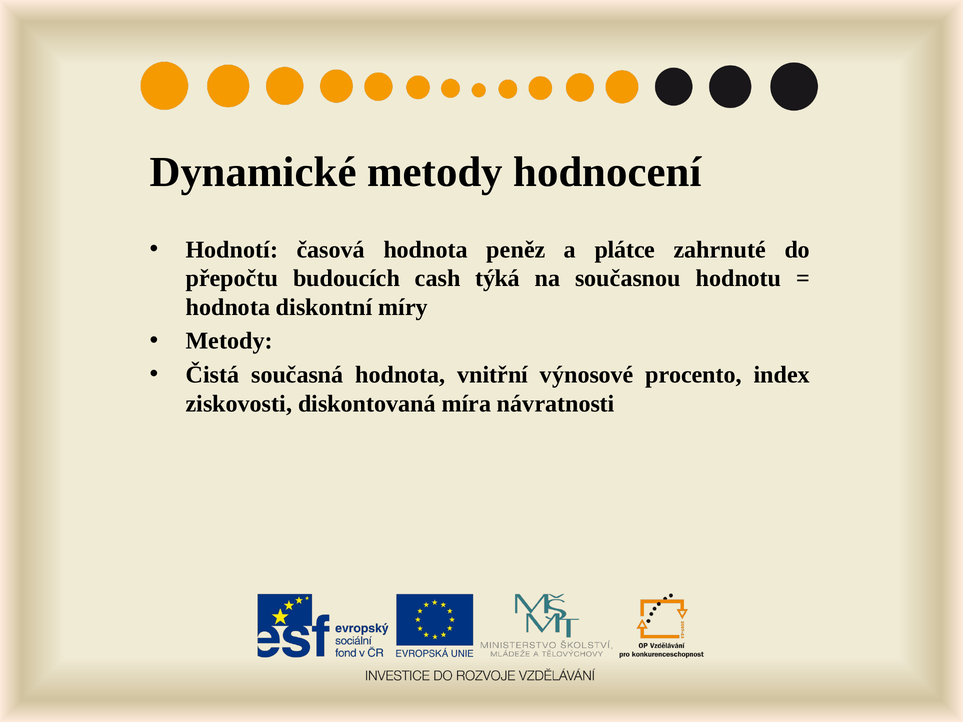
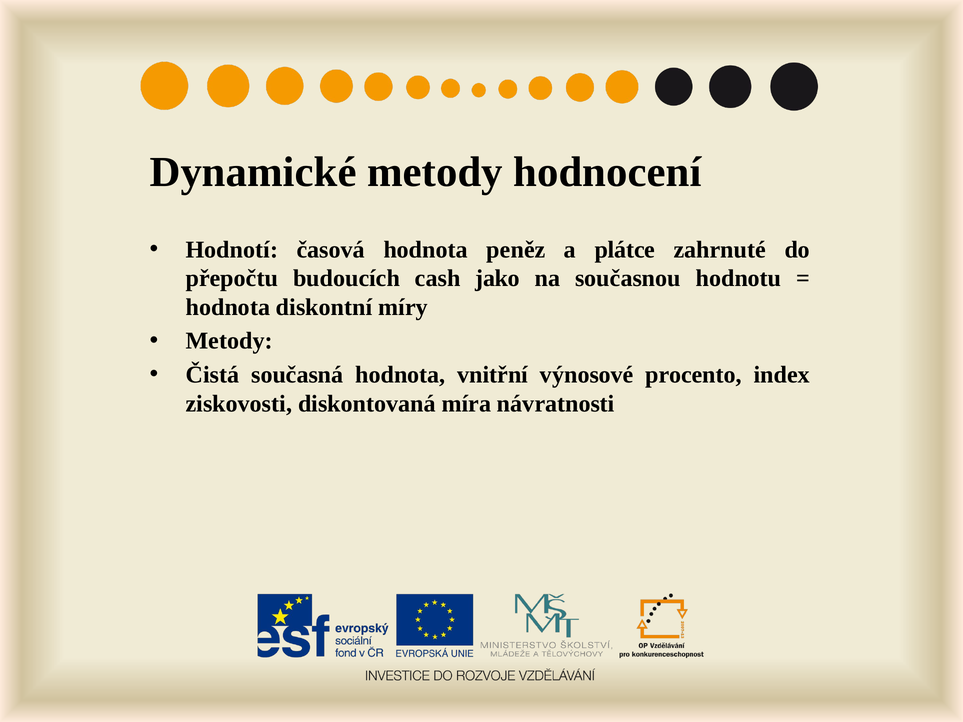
týká: týká -> jako
